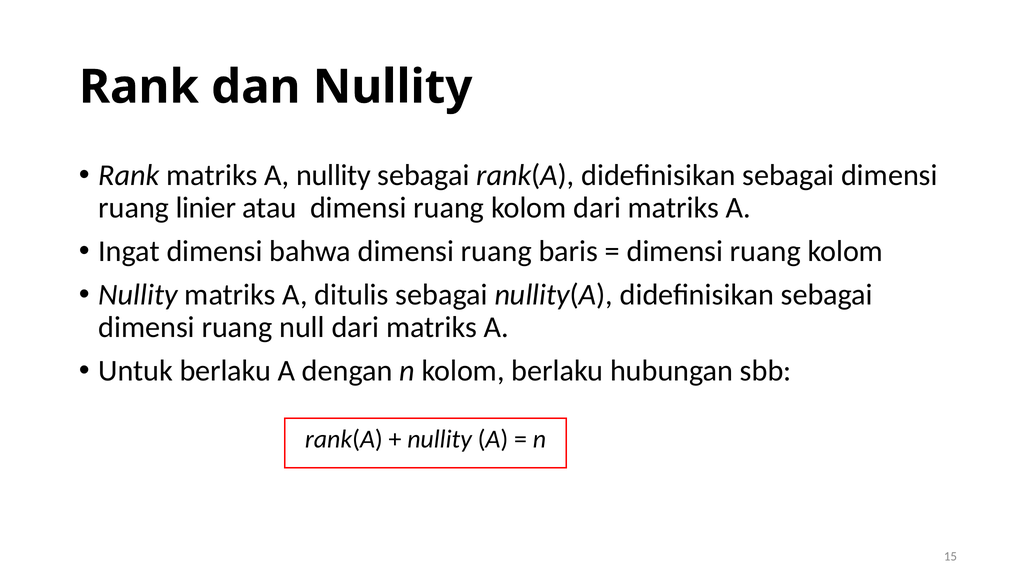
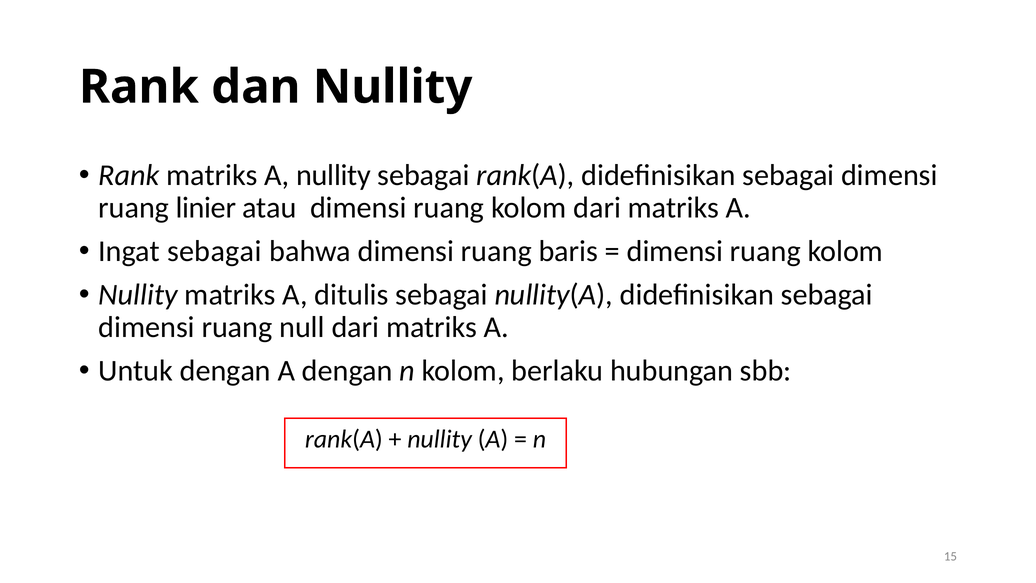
Ingat dimensi: dimensi -> sebagai
Untuk berlaku: berlaku -> dengan
